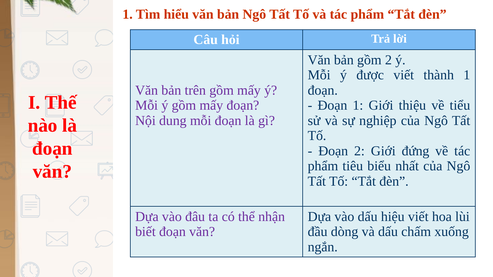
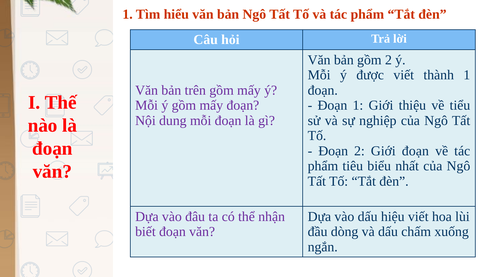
Giới đứng: đứng -> đoạn
